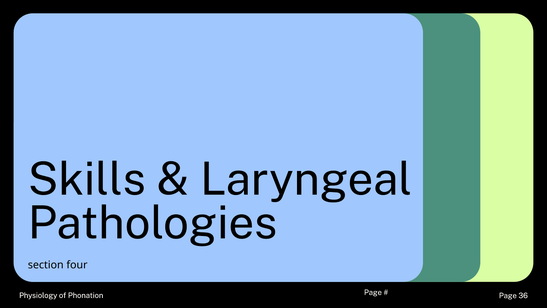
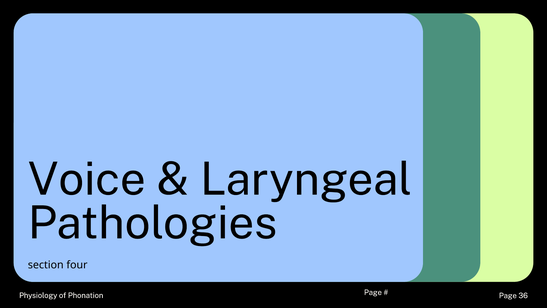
Skills: Skills -> Voice
